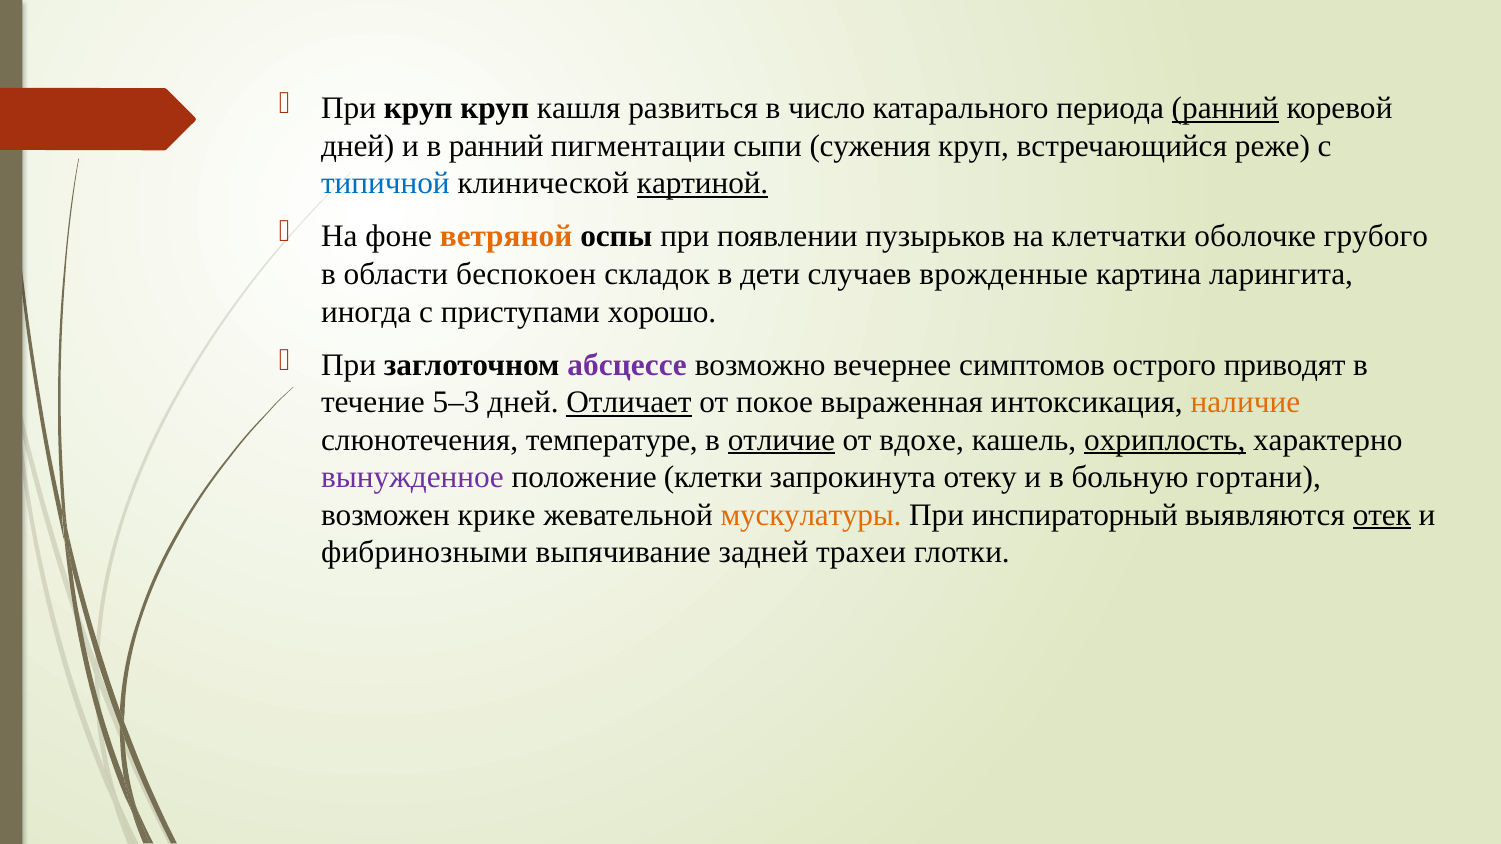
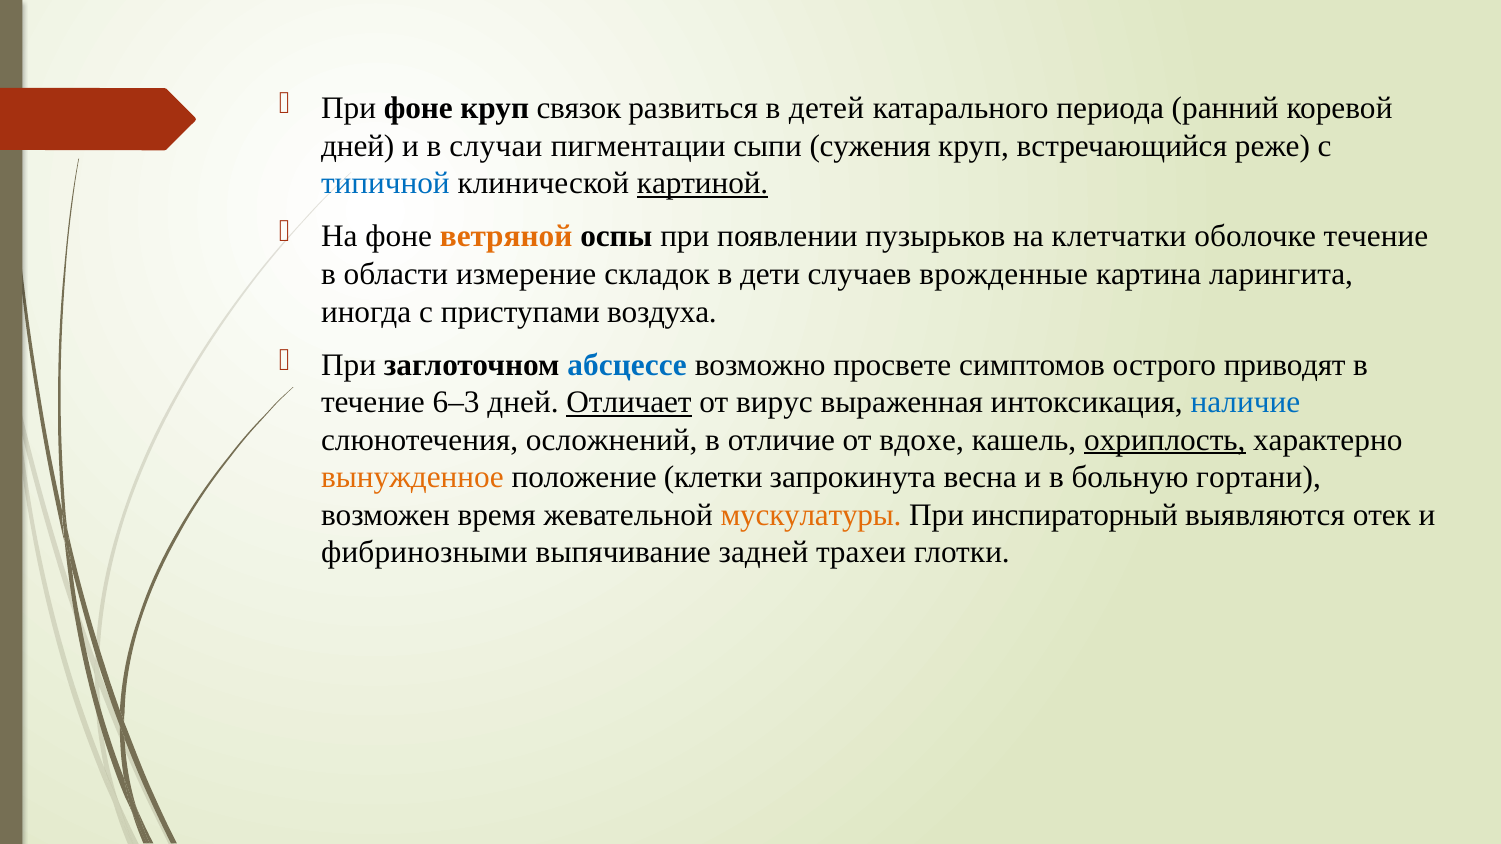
При круп: круп -> фоне
кашля: кашля -> связок
число: число -> детей
ранний at (1225, 108) underline: present -> none
в ранний: ранний -> случаи
оболочке грубого: грубого -> течение
беспокоен: беспокоен -> измерение
хорошо: хорошо -> воздуха
абсцессе colour: purple -> blue
вечернее: вечернее -> просвете
5–3: 5–3 -> 6–3
покое: покое -> вирус
наличие colour: orange -> blue
температуре: температуре -> осложнений
отличие underline: present -> none
вынужденное colour: purple -> orange
отеку: отеку -> весна
крике: крике -> время
отек underline: present -> none
